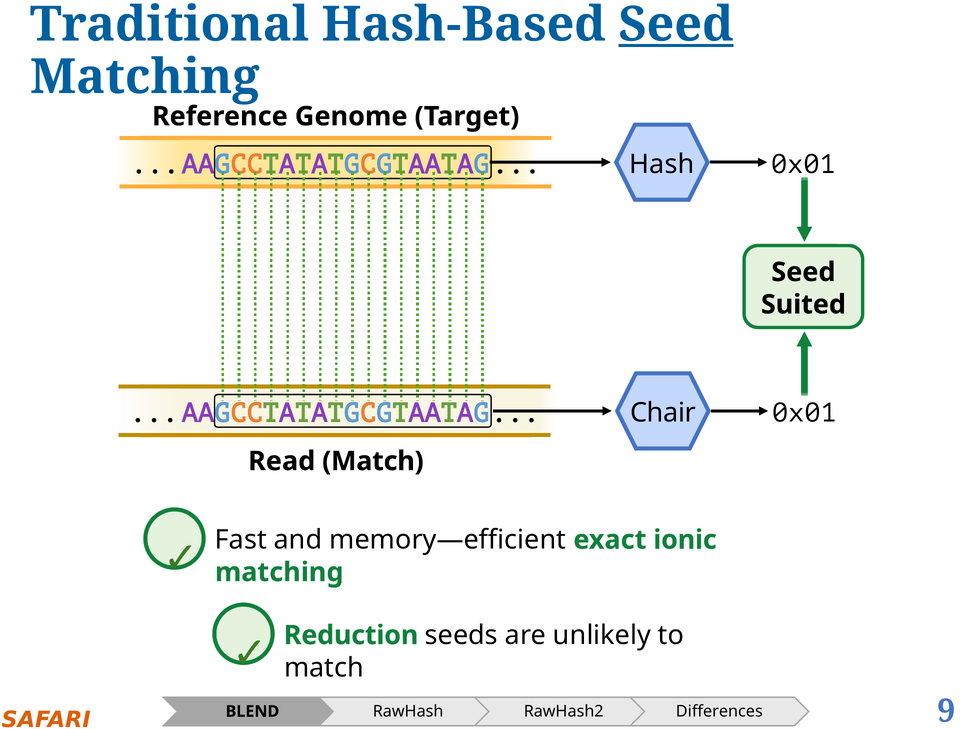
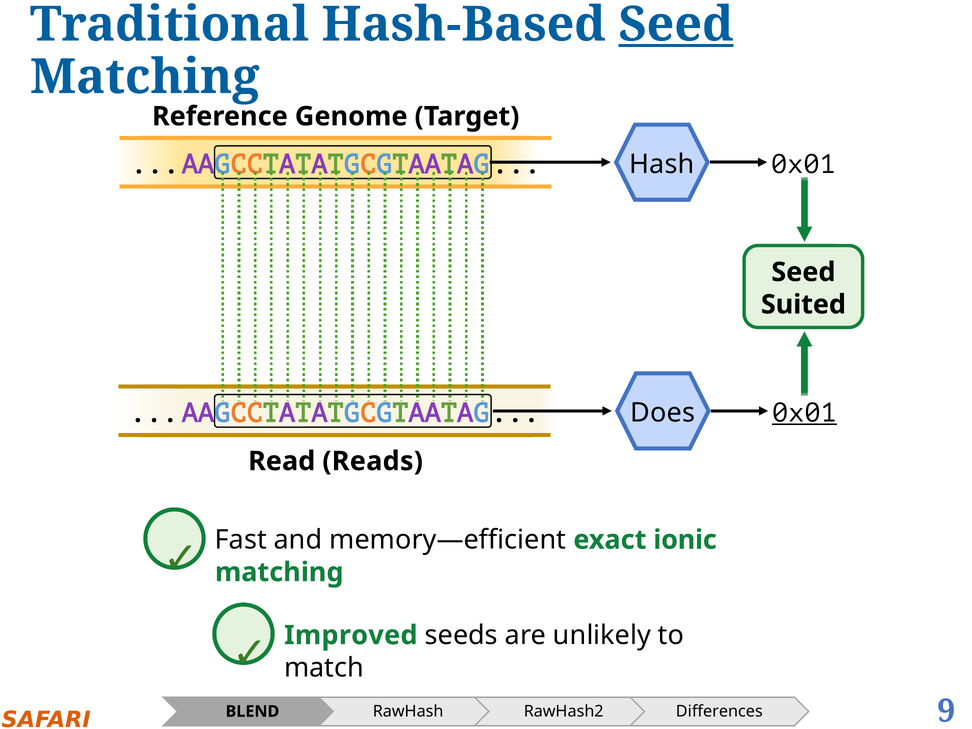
0x01 at (804, 413) underline: none -> present
Chair: Chair -> Does
Read Match: Match -> Reads
Reduction: Reduction -> Improved
